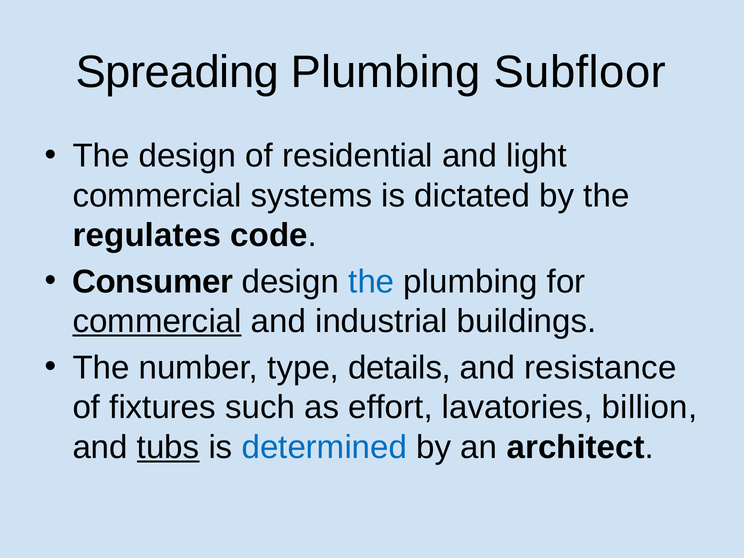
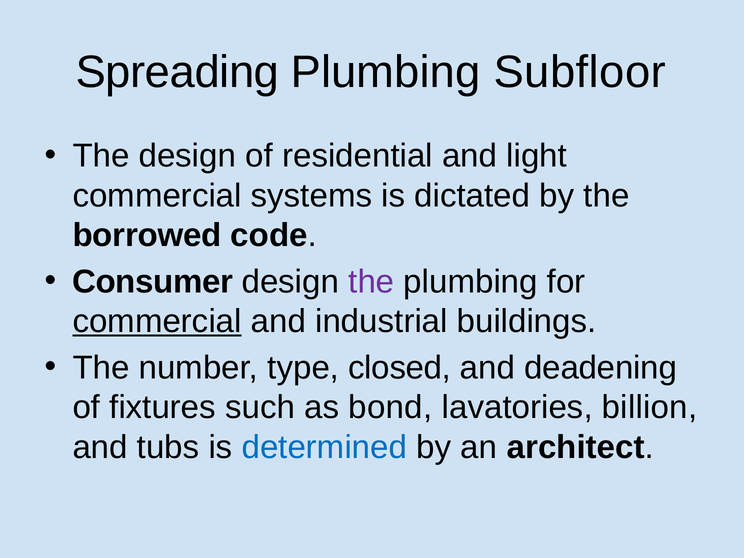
regulates: regulates -> borrowed
the at (371, 282) colour: blue -> purple
details: details -> closed
resistance: resistance -> deadening
effort: effort -> bond
tubs underline: present -> none
